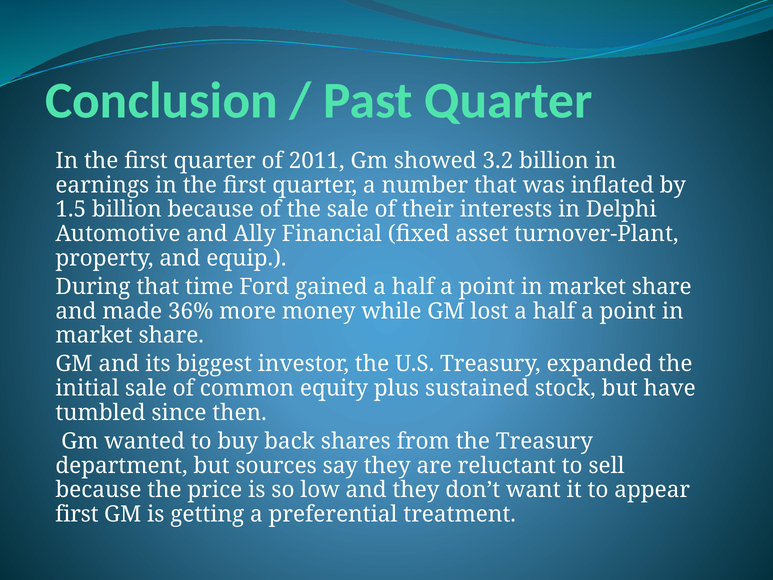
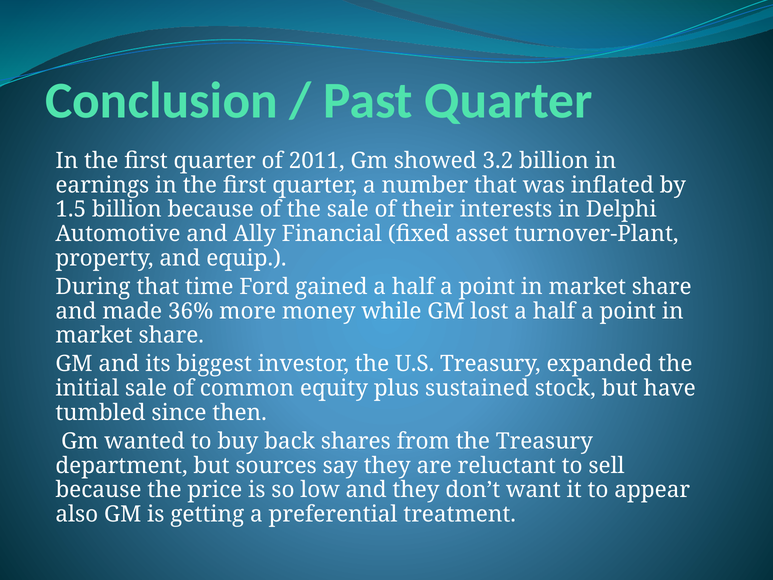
first at (77, 514): first -> also
